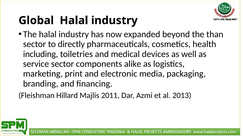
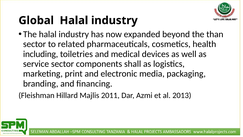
directly: directly -> related
alike: alike -> shall
